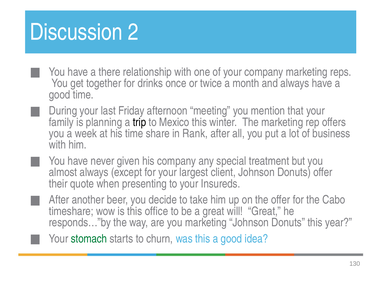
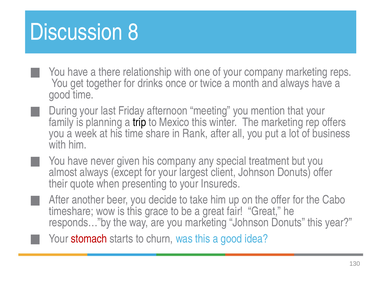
2: 2 -> 8
office: office -> grace
will: will -> fair
stomach colour: green -> red
